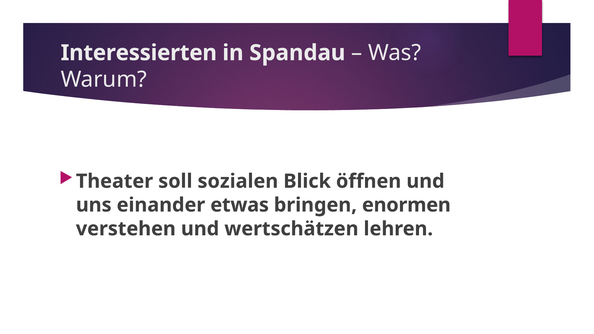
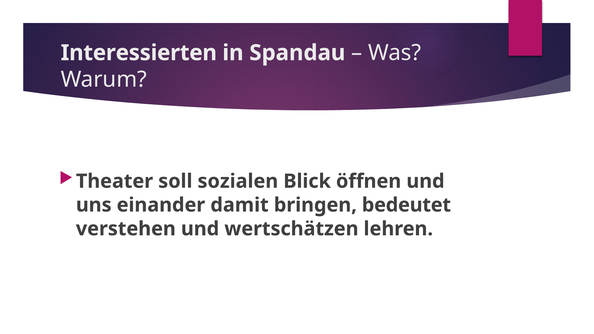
etwas: etwas -> damit
enormen: enormen -> bedeutet
